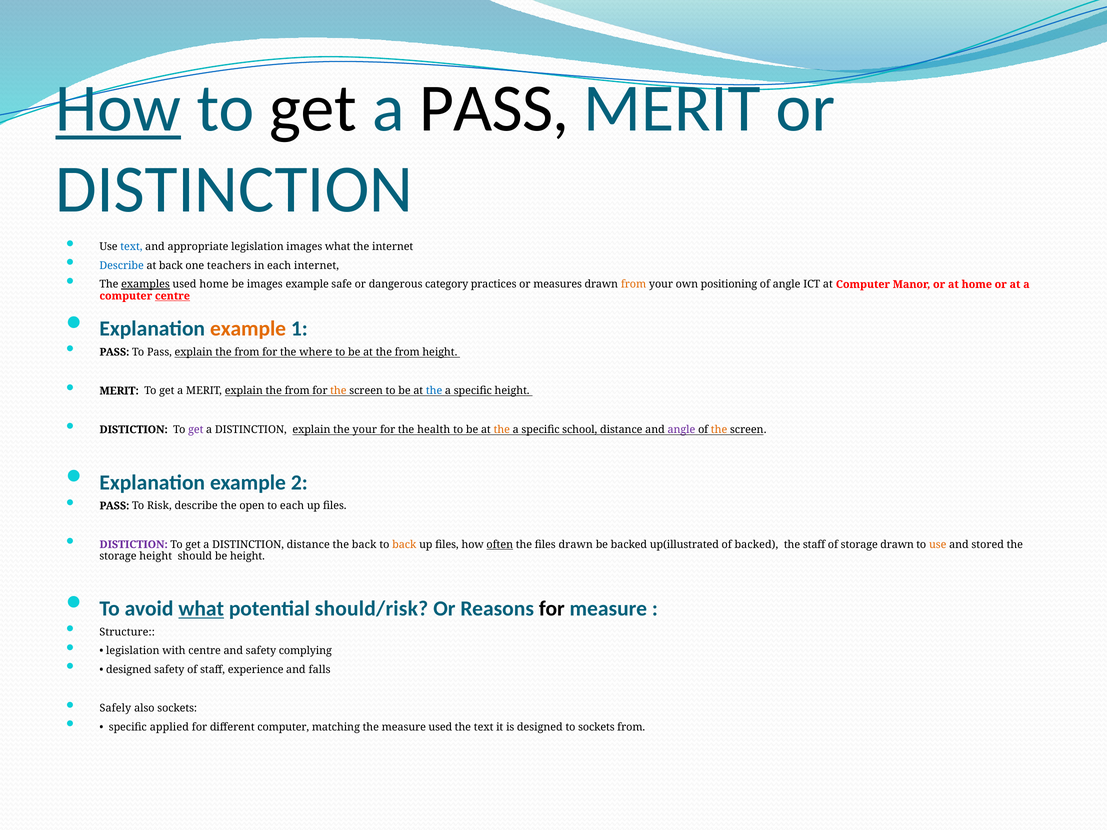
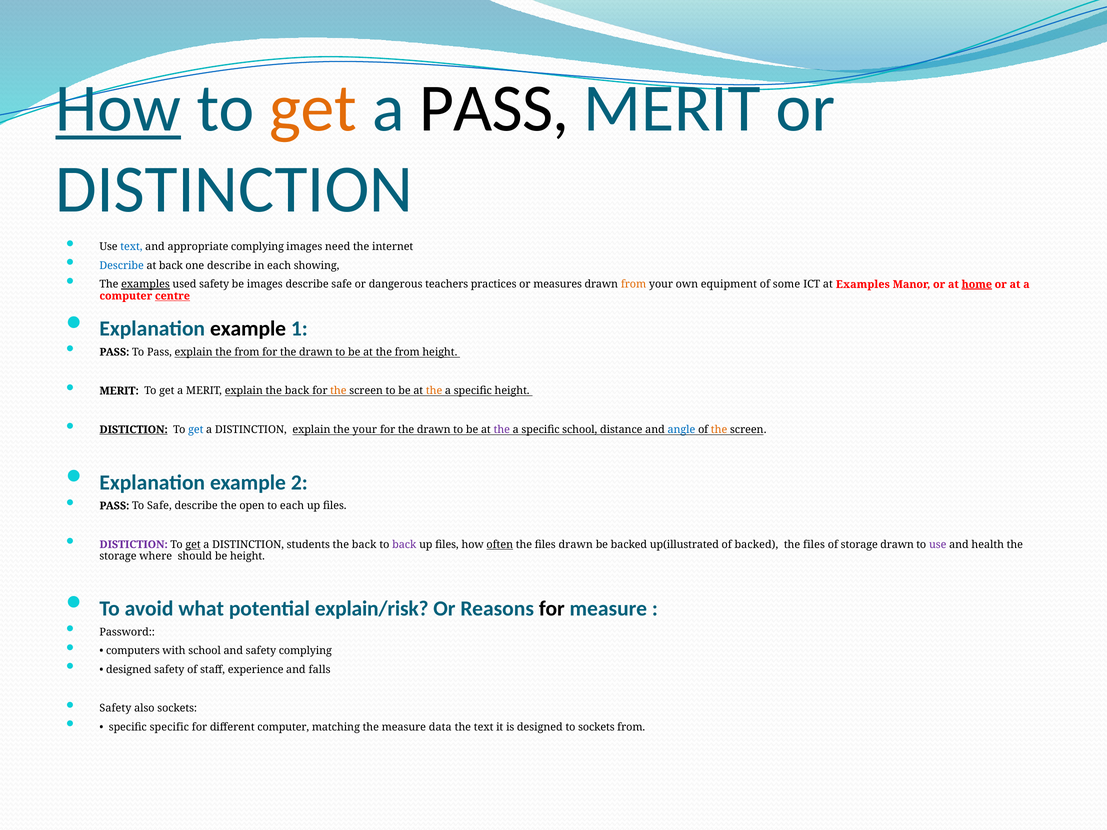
get at (313, 108) colour: black -> orange
appropriate legislation: legislation -> complying
images what: what -> need
one teachers: teachers -> describe
each internet: internet -> showing
used home: home -> safety
images example: example -> describe
category: category -> teachers
positioning: positioning -> equipment
of angle: angle -> some
at Computer: Computer -> Examples
home at (977, 284) underline: none -> present
example at (248, 329) colour: orange -> black
where at (316, 352): where -> drawn
MERIT explain the from: from -> back
the at (434, 391) colour: blue -> orange
DISTICTION at (134, 430) underline: none -> present
get at (196, 430) colour: purple -> blue
health at (434, 430): health -> drawn
the at (502, 430) colour: orange -> purple
angle at (681, 430) colour: purple -> blue
To Risk: Risk -> Safe
get at (193, 545) underline: none -> present
DISTINCTION distance: distance -> students
back at (404, 545) colour: orange -> purple
staff at (814, 545): staff -> files
use at (938, 545) colour: orange -> purple
stored: stored -> health
storage height: height -> where
what at (201, 609) underline: present -> none
should/risk: should/risk -> explain/risk
Structure: Structure -> Password
legislation at (133, 651): legislation -> computers
with centre: centre -> school
Safely at (115, 708): Safely -> Safety
specific applied: applied -> specific
measure used: used -> data
